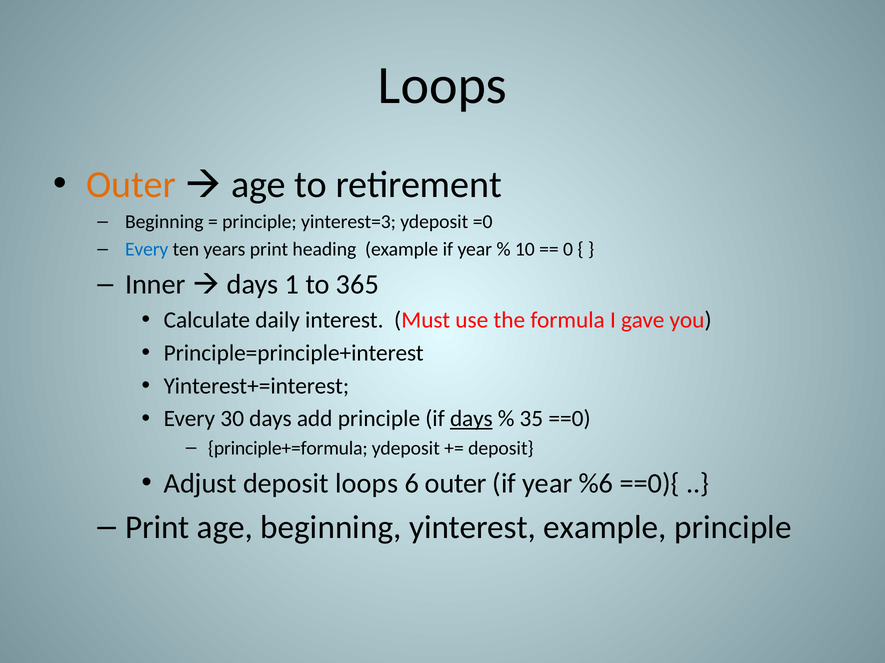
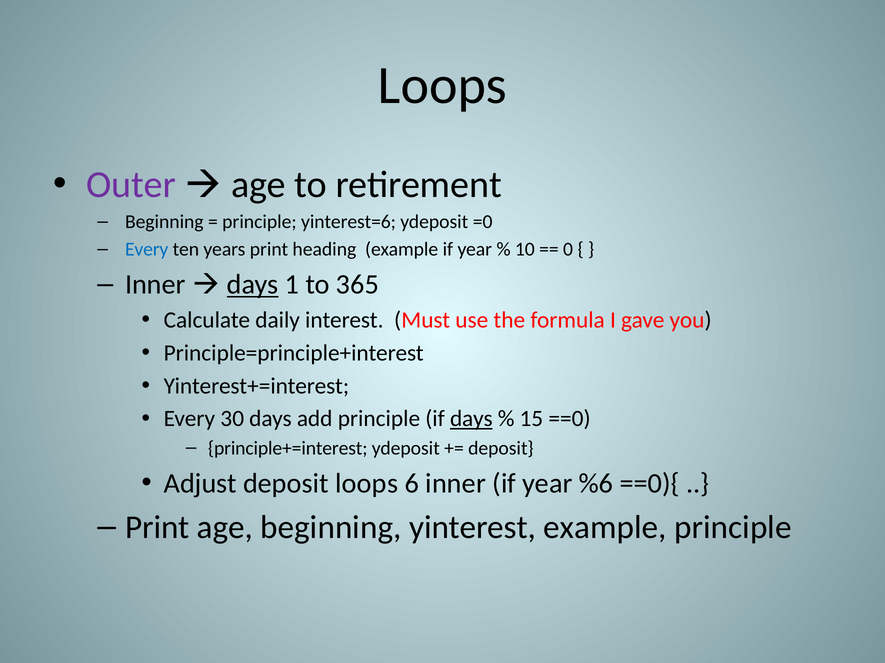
Outer at (131, 185) colour: orange -> purple
yinterest=3: yinterest=3 -> yinterest=6
days at (253, 285) underline: none -> present
35: 35 -> 15
principle+=formula: principle+=formula -> principle+=interest
6 outer: outer -> inner
